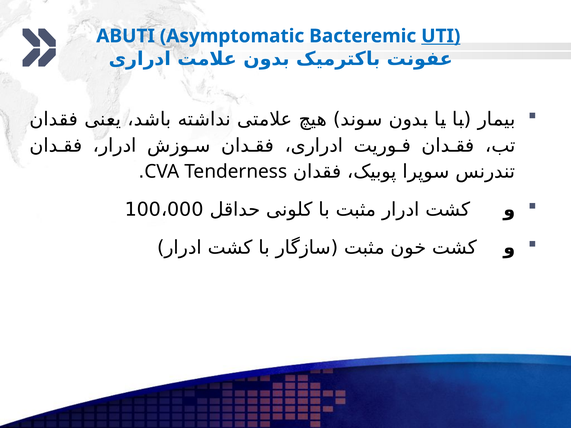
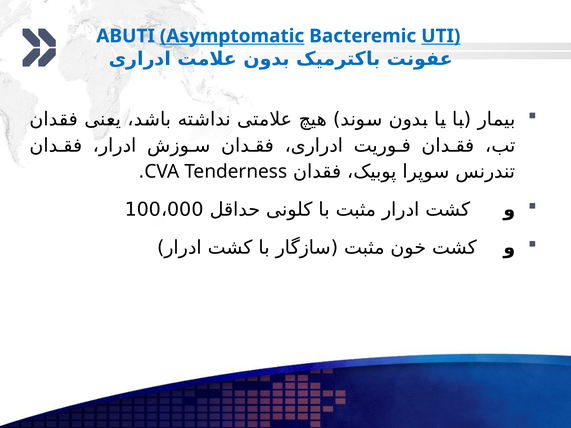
Asymptomatic underline: none -> present
